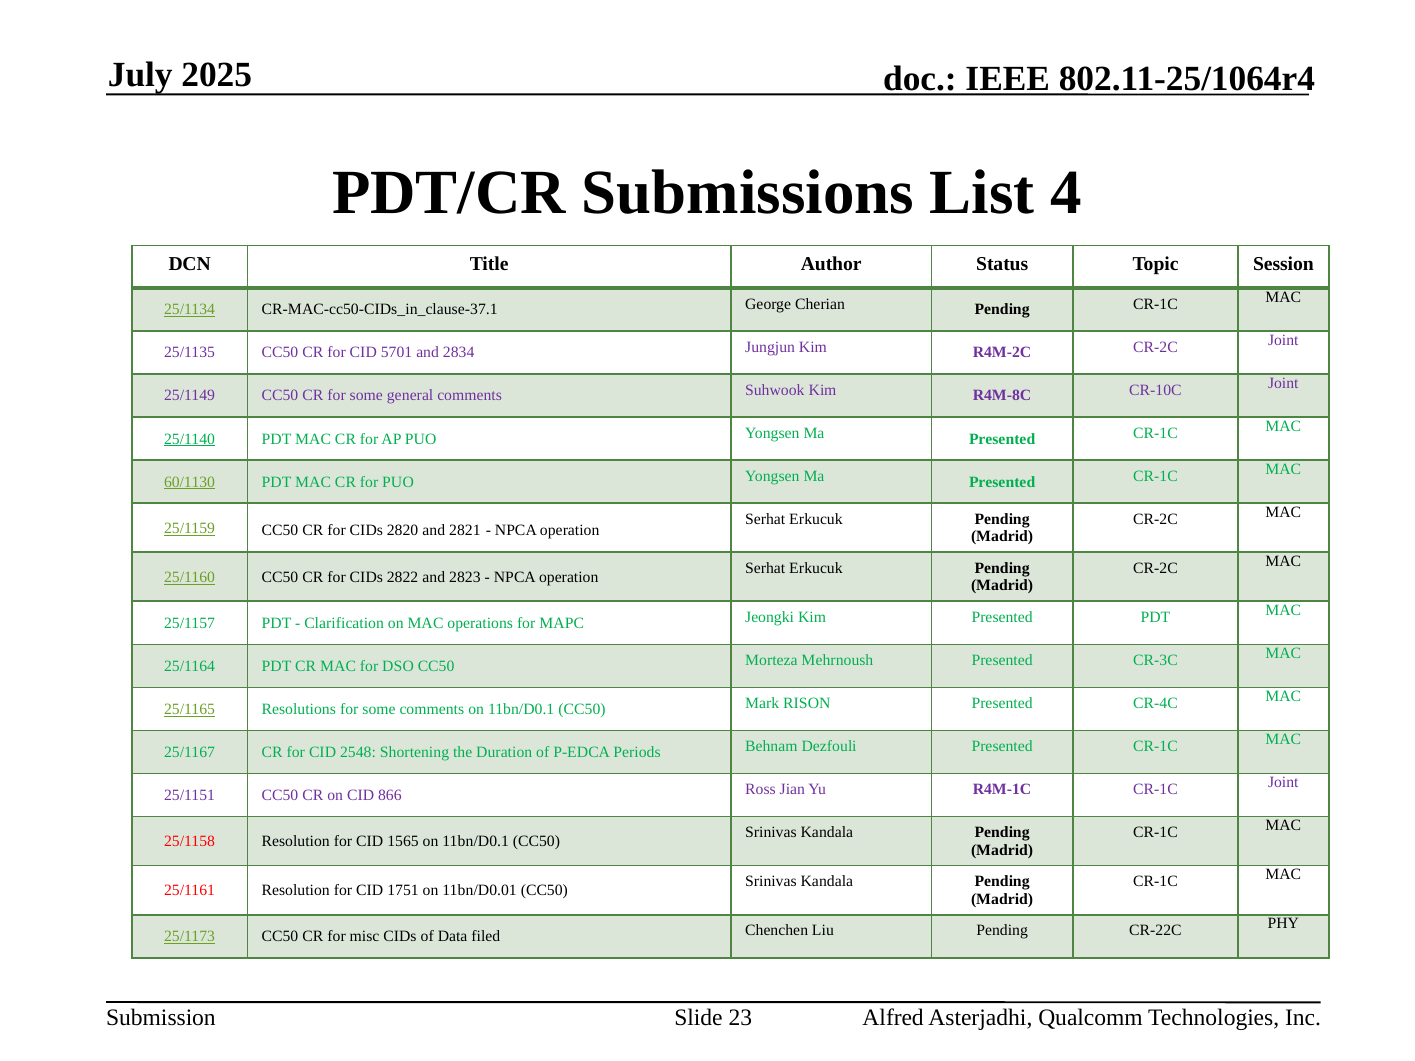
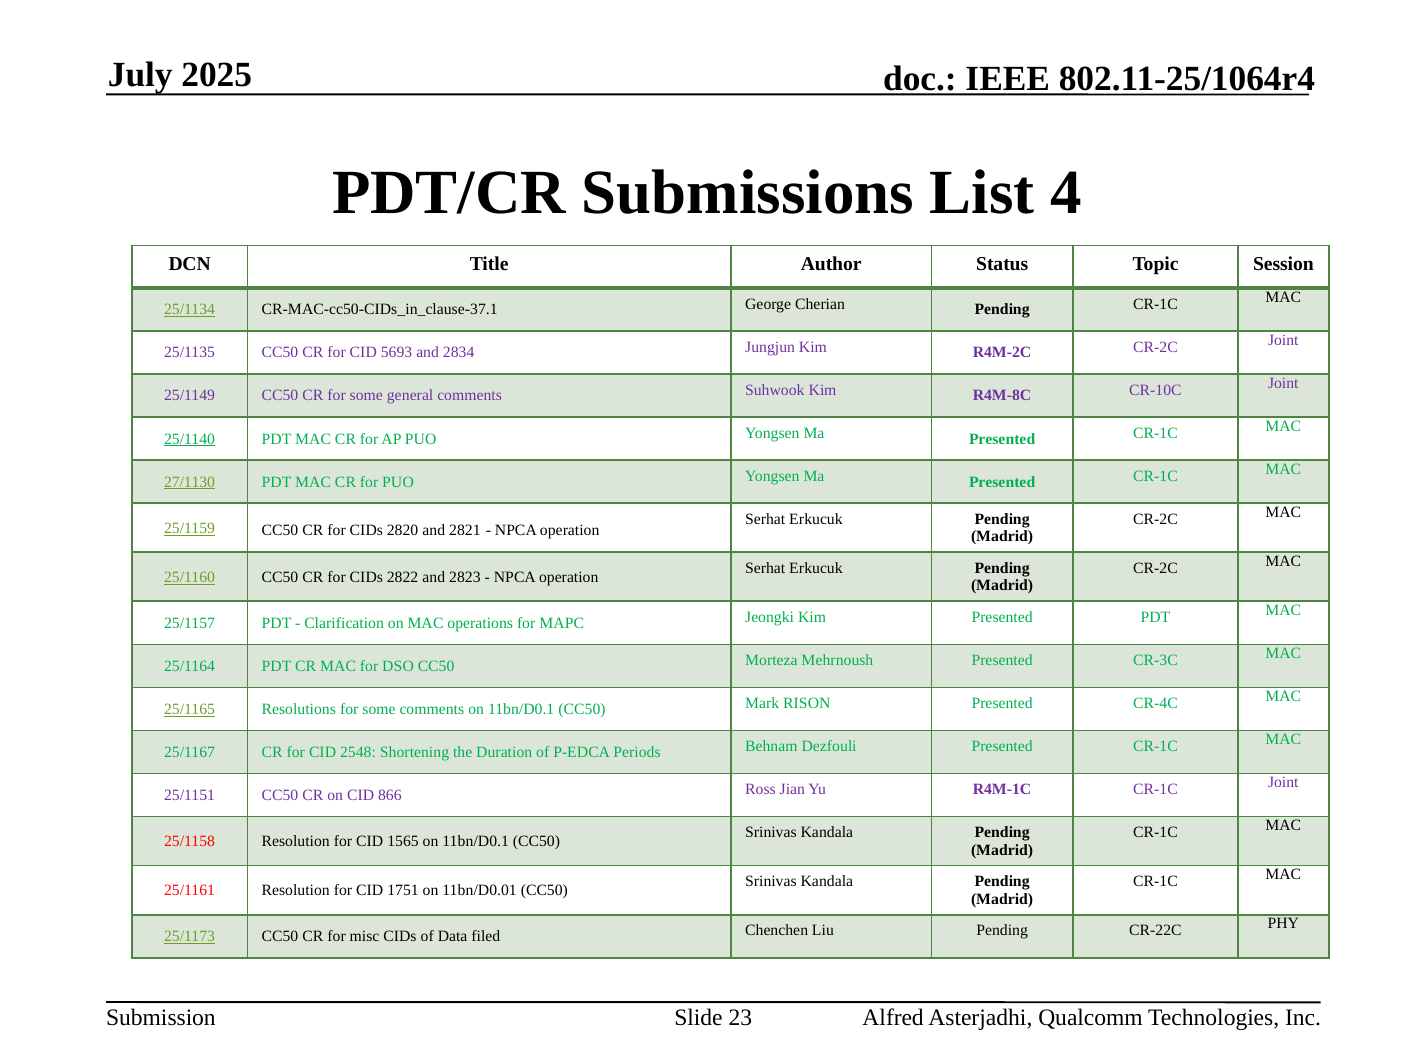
5701: 5701 -> 5693
60/1130: 60/1130 -> 27/1130
